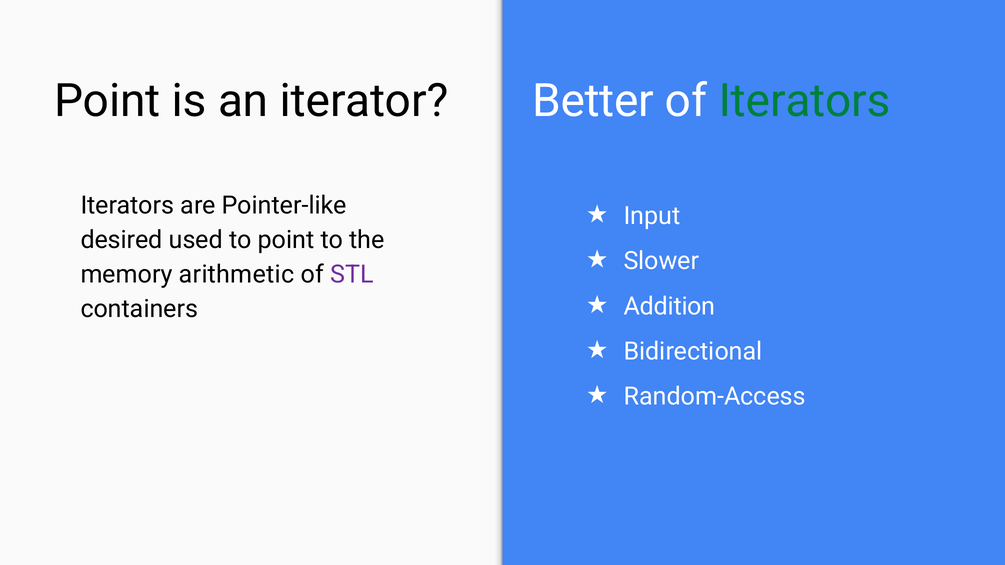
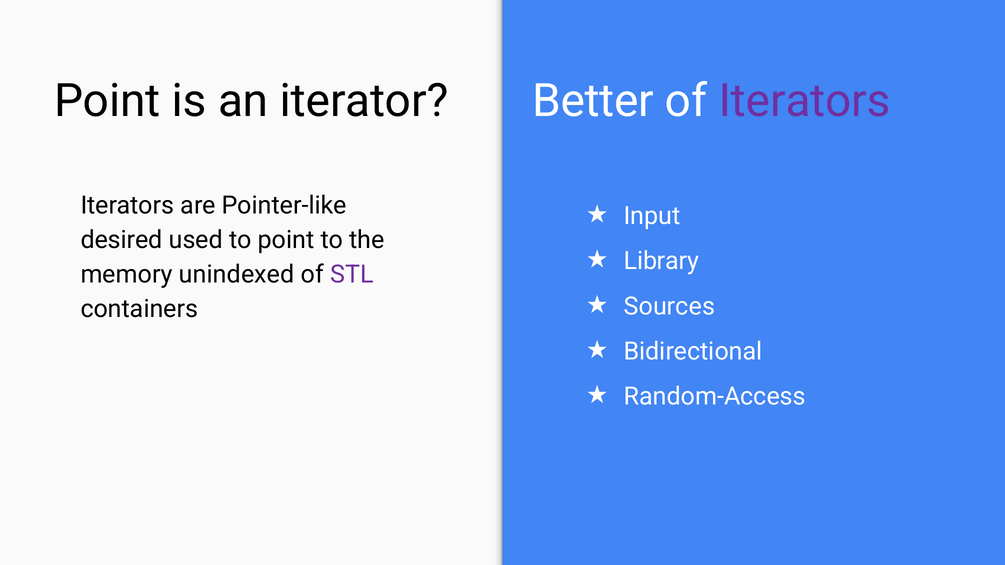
Iterators at (805, 101) colour: green -> purple
Slower: Slower -> Library
arithmetic: arithmetic -> unindexed
Addition: Addition -> Sources
